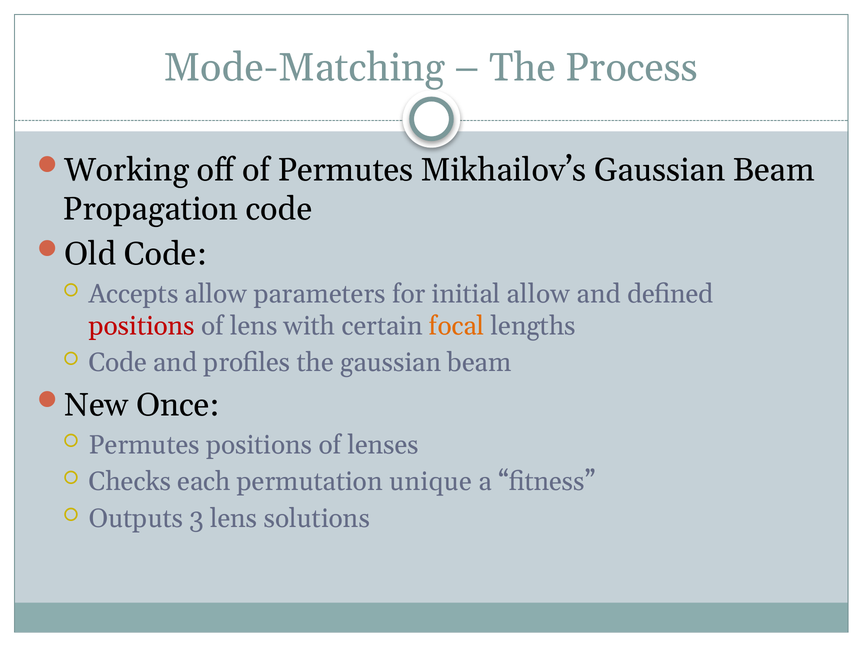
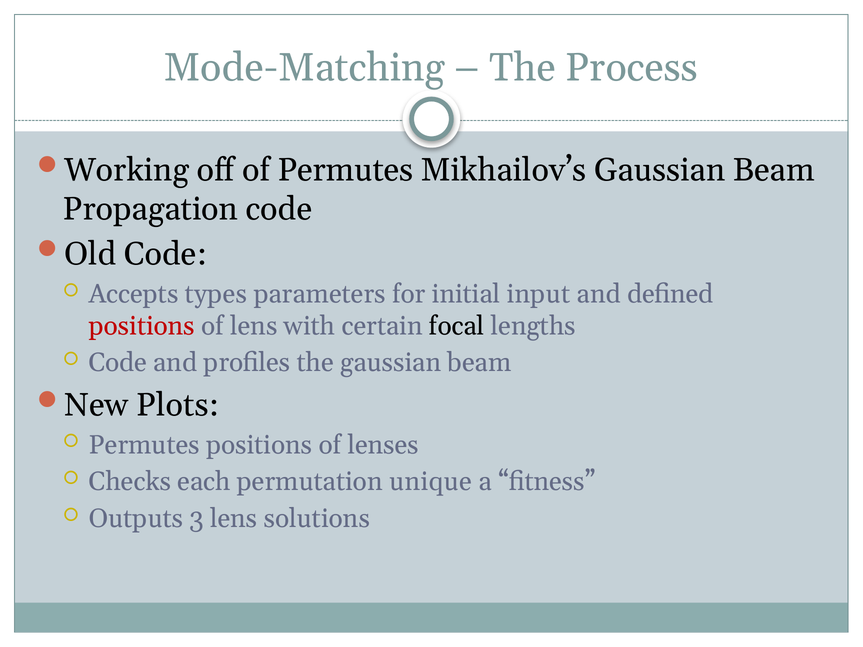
Accepts allow: allow -> types
initial allow: allow -> input
focal colour: orange -> black
Once: Once -> Plots
